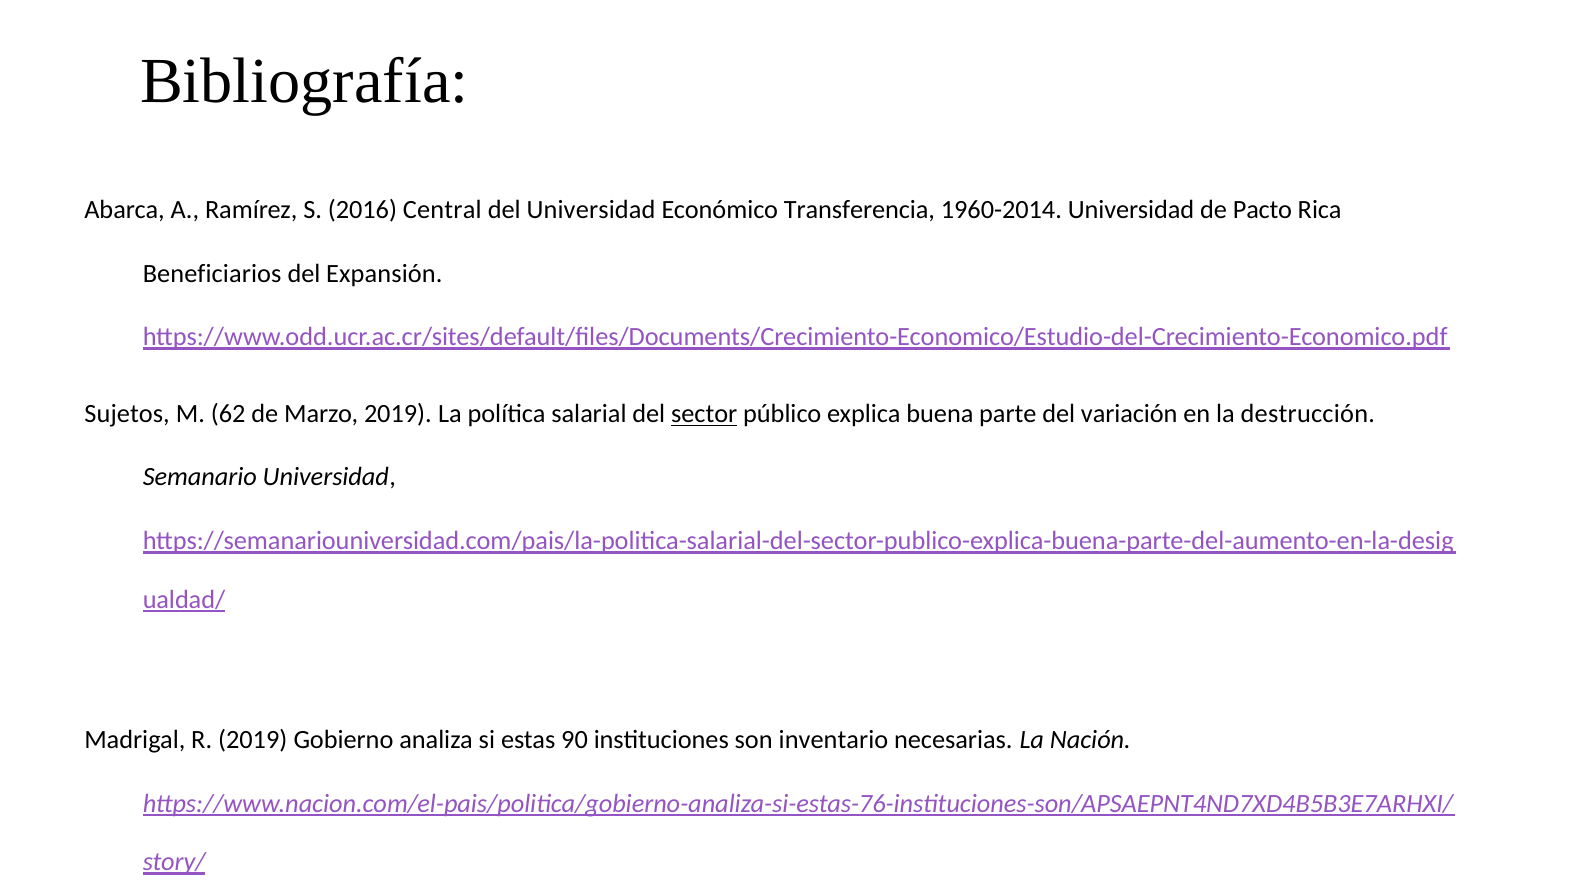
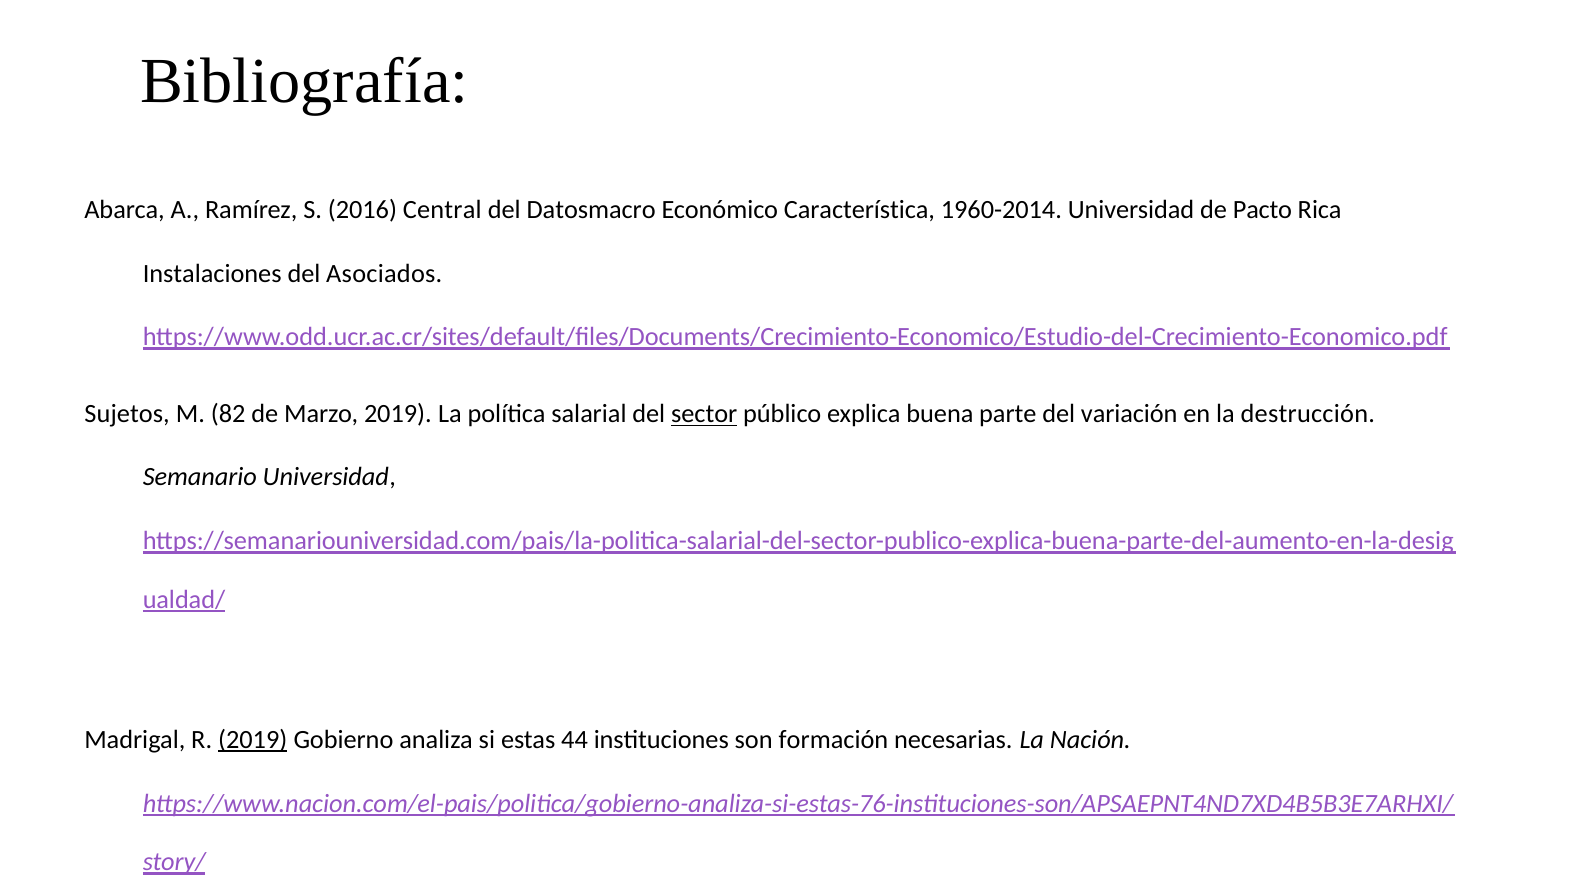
del Universidad: Universidad -> Datosmacro
Transferencia: Transferencia -> Característica
Beneficiarios: Beneficiarios -> Instalaciones
Expansión: Expansión -> Asociados
62: 62 -> 82
2019 at (253, 740) underline: none -> present
90: 90 -> 44
inventario: inventario -> formación
